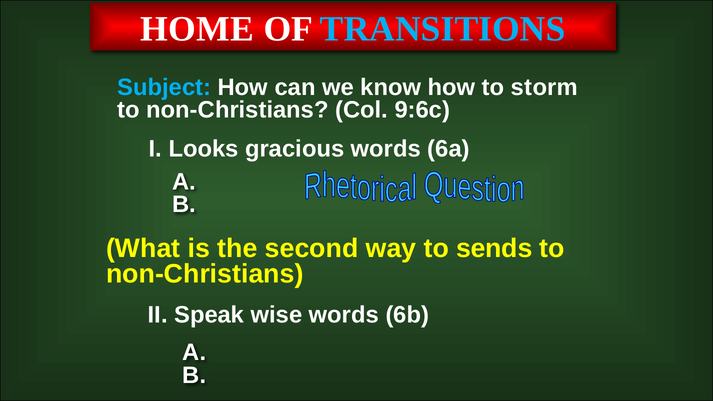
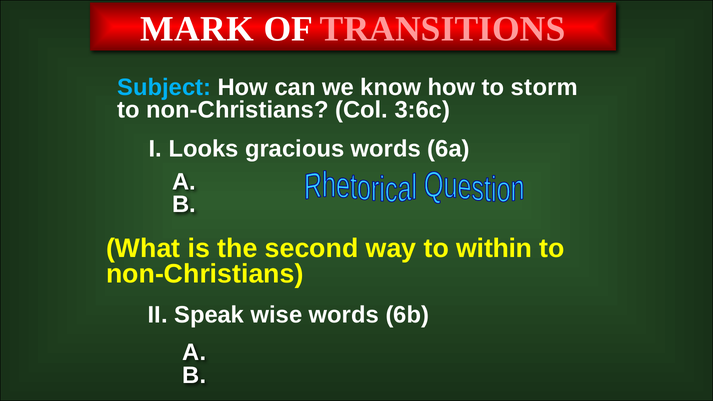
HOME: HOME -> MARK
TRANSITIONS colour: light blue -> pink
9:6c: 9:6c -> 3:6c
sends: sends -> within
